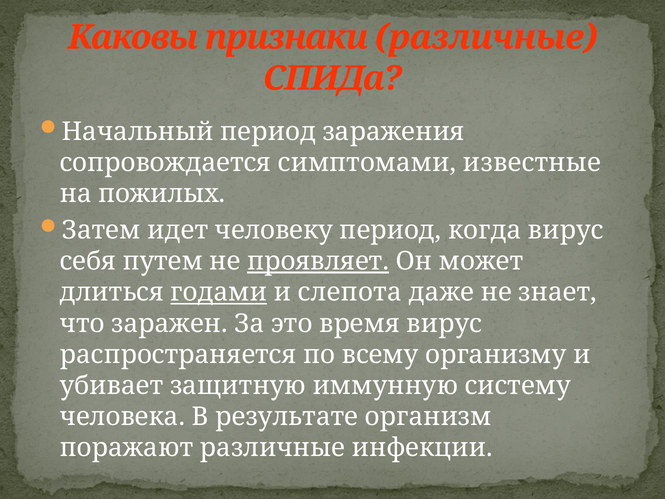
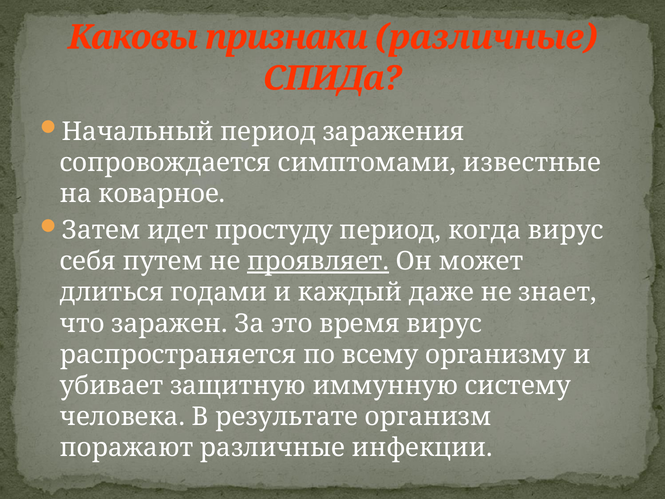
пожилых: пожилых -> коварное
человеку: человеку -> простуду
годами underline: present -> none
слепота: слепота -> каждый
